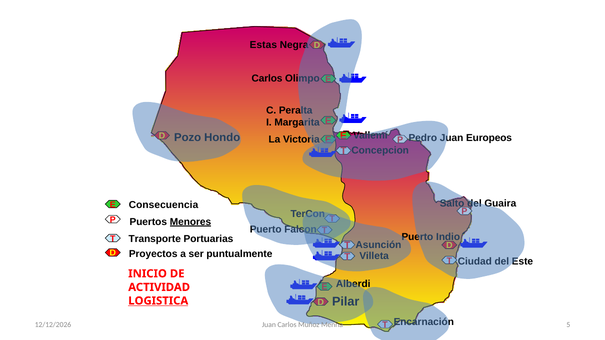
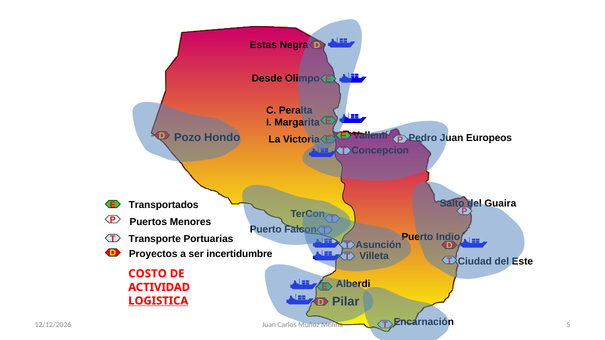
Carlos at (267, 79): Carlos -> Desde
Consecuencia: Consecuencia -> Transportados
Menores underline: present -> none
puntualmente: puntualmente -> incertidumbre
INICIO: INICIO -> COSTO
